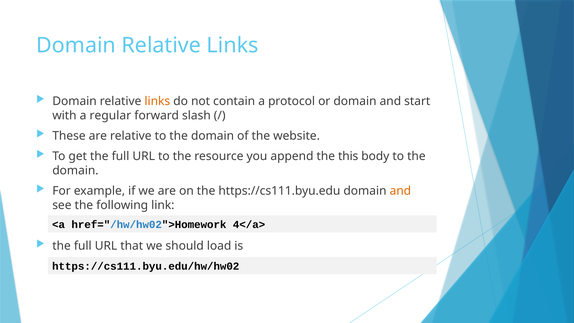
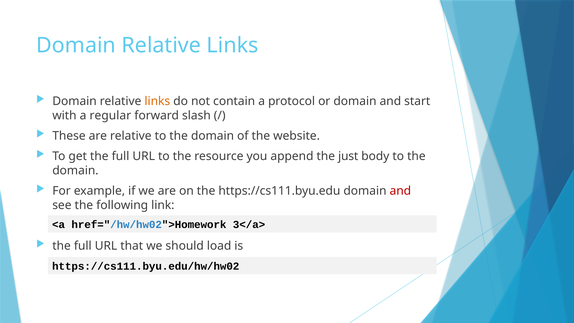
this: this -> just
and at (400, 191) colour: orange -> red
4</a>: 4</a> -> 3</a>
